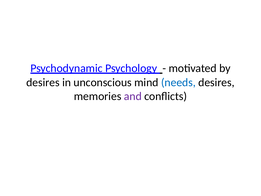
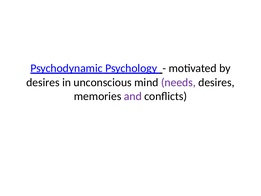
needs colour: blue -> purple
